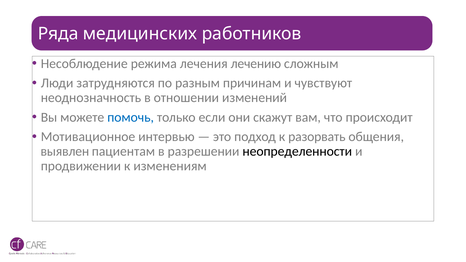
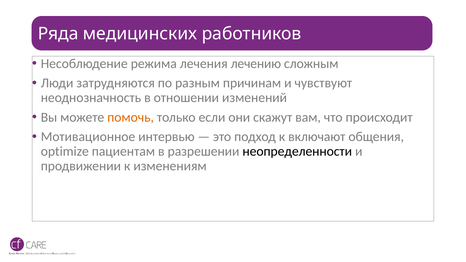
помочь colour: blue -> orange
разорвать: разорвать -> включают
выявлен: выявлен -> optimize
